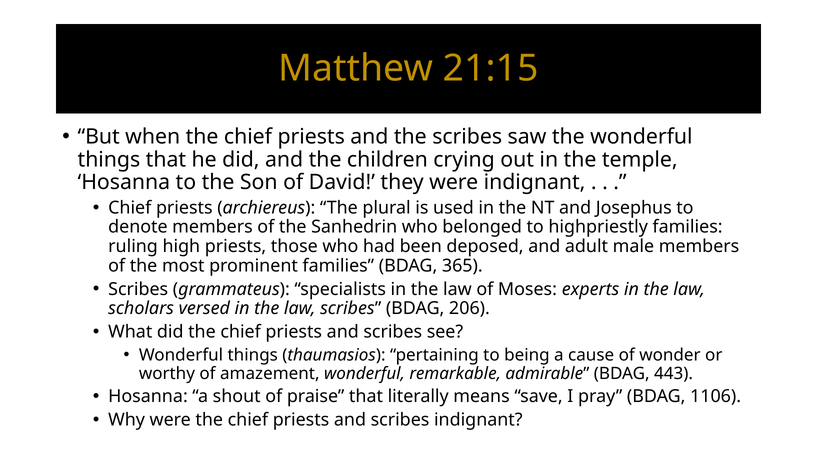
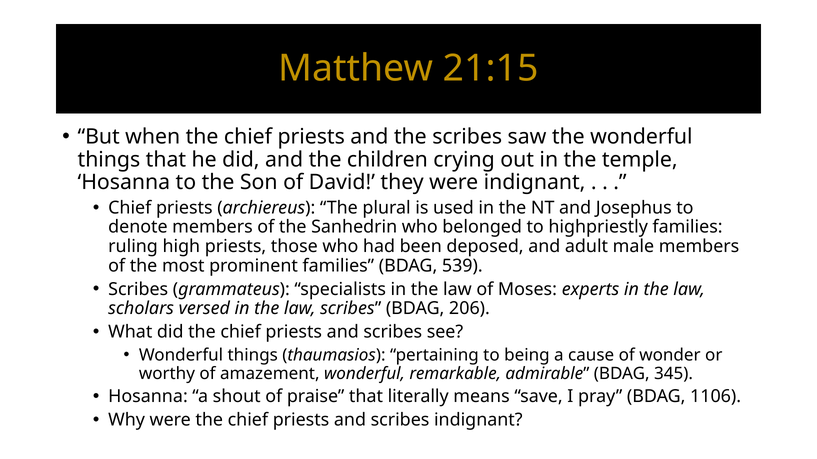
365: 365 -> 539
443: 443 -> 345
